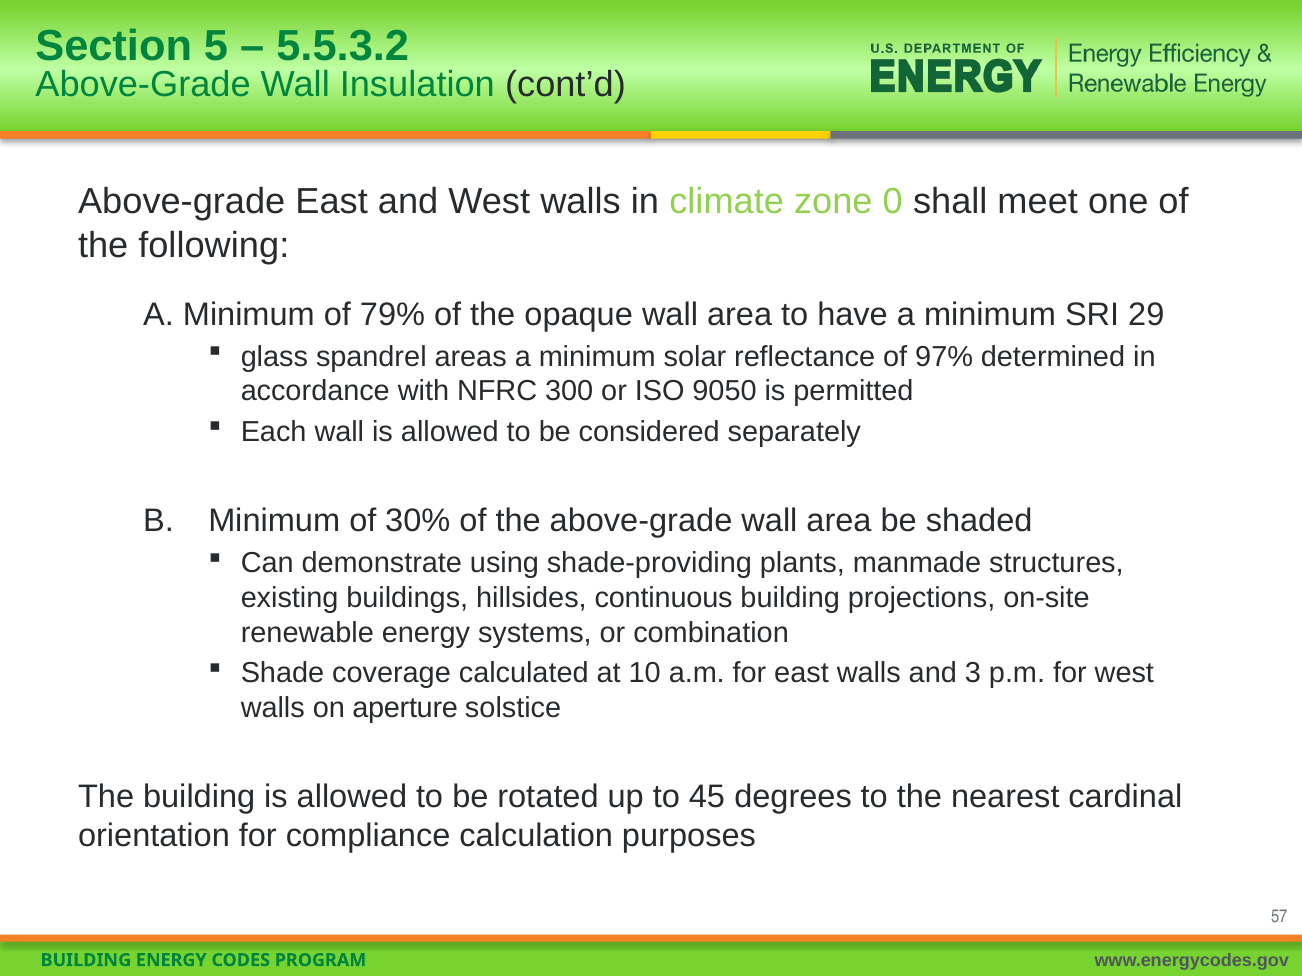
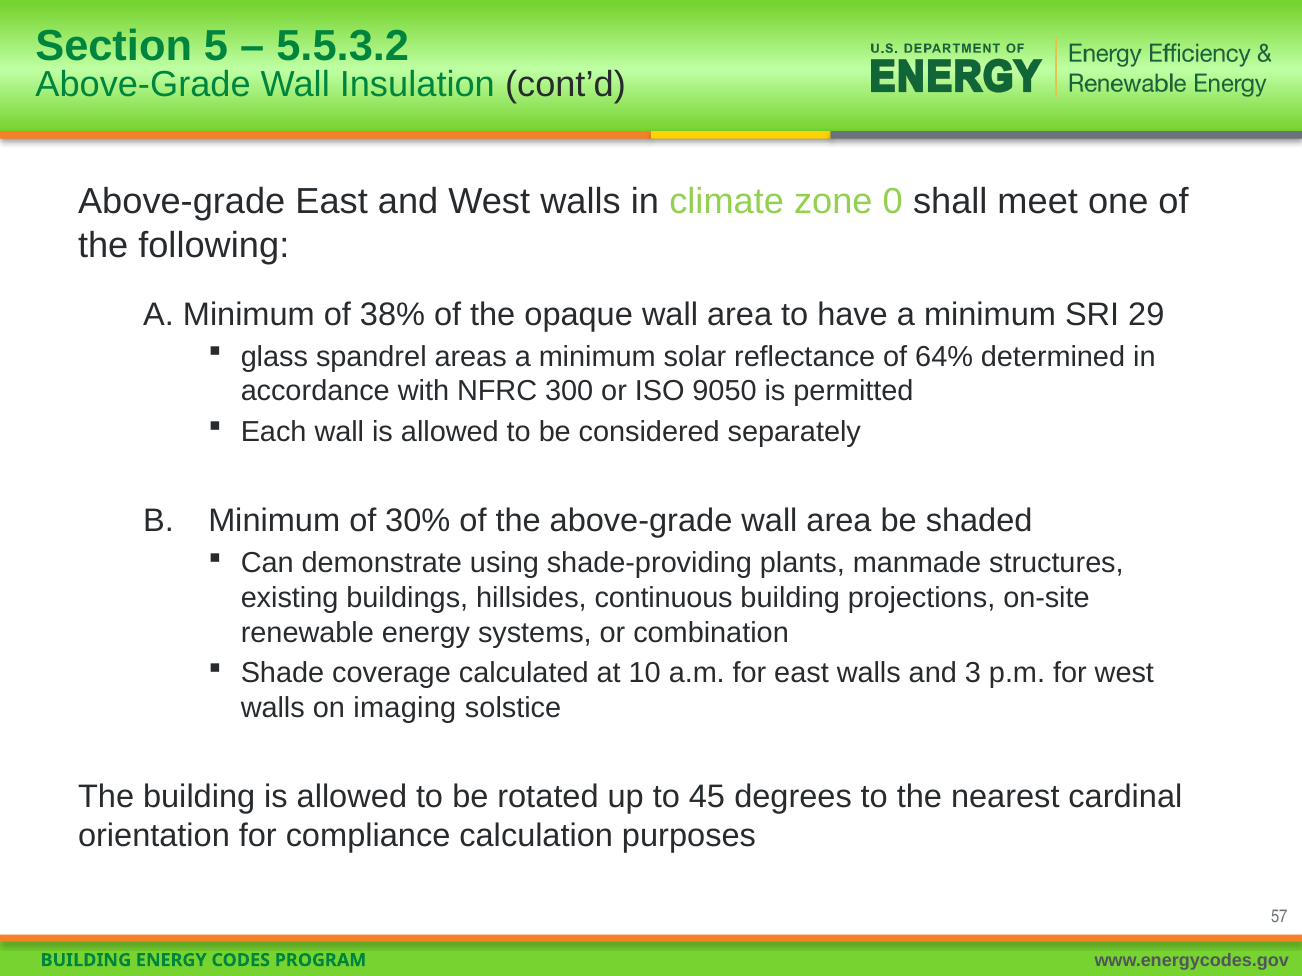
79%: 79% -> 38%
97%: 97% -> 64%
aperture: aperture -> imaging
